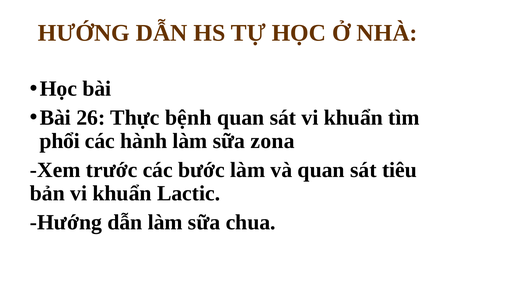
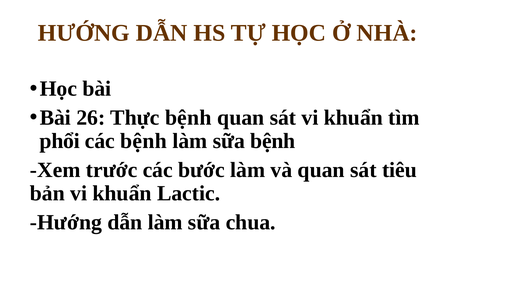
các hành: hành -> bệnh
sữa zona: zona -> bệnh
